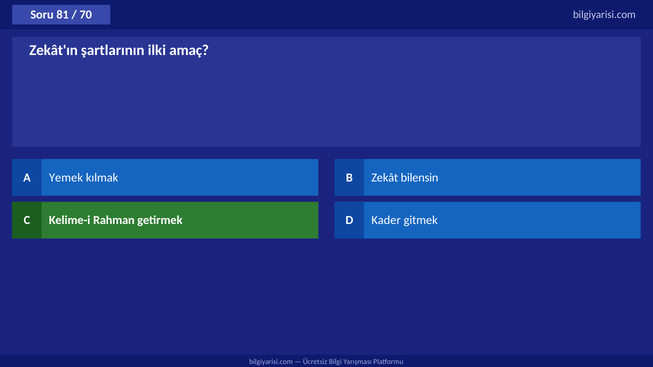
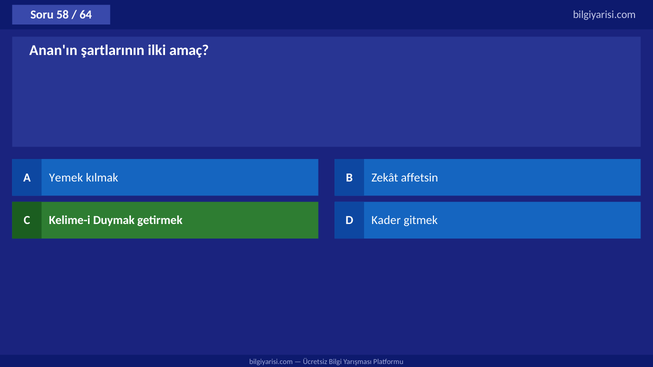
81: 81 -> 58
70: 70 -> 64
Zekât'ın: Zekât'ın -> Anan'ın
bilensin: bilensin -> affetsin
Rahman: Rahman -> Duymak
